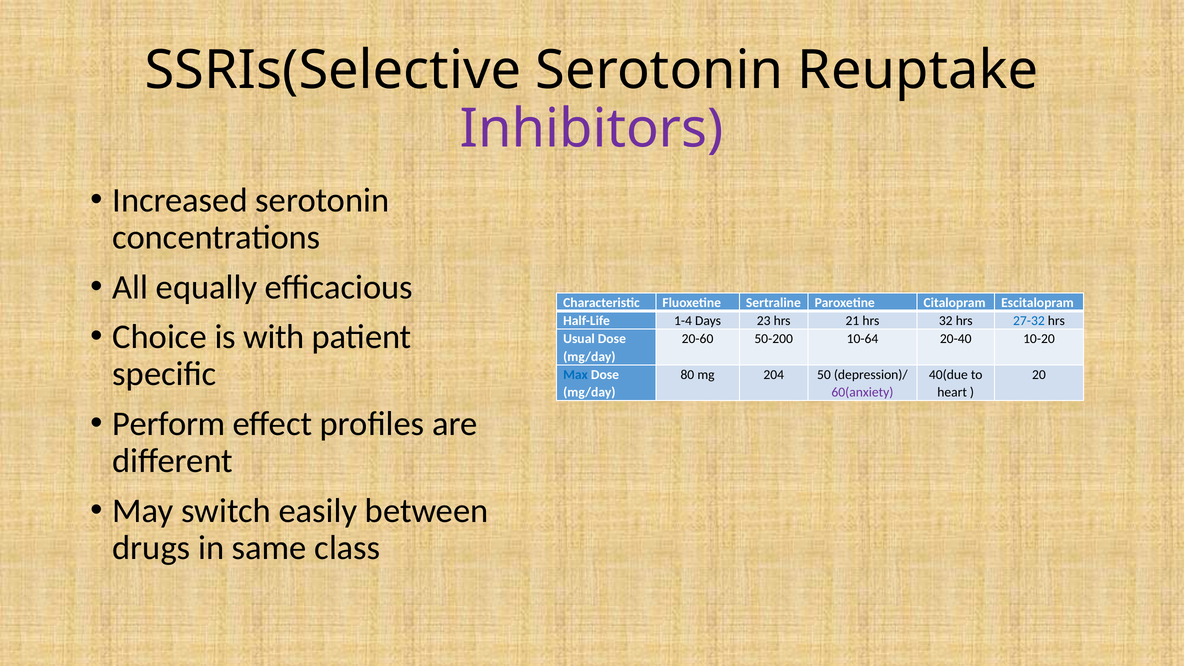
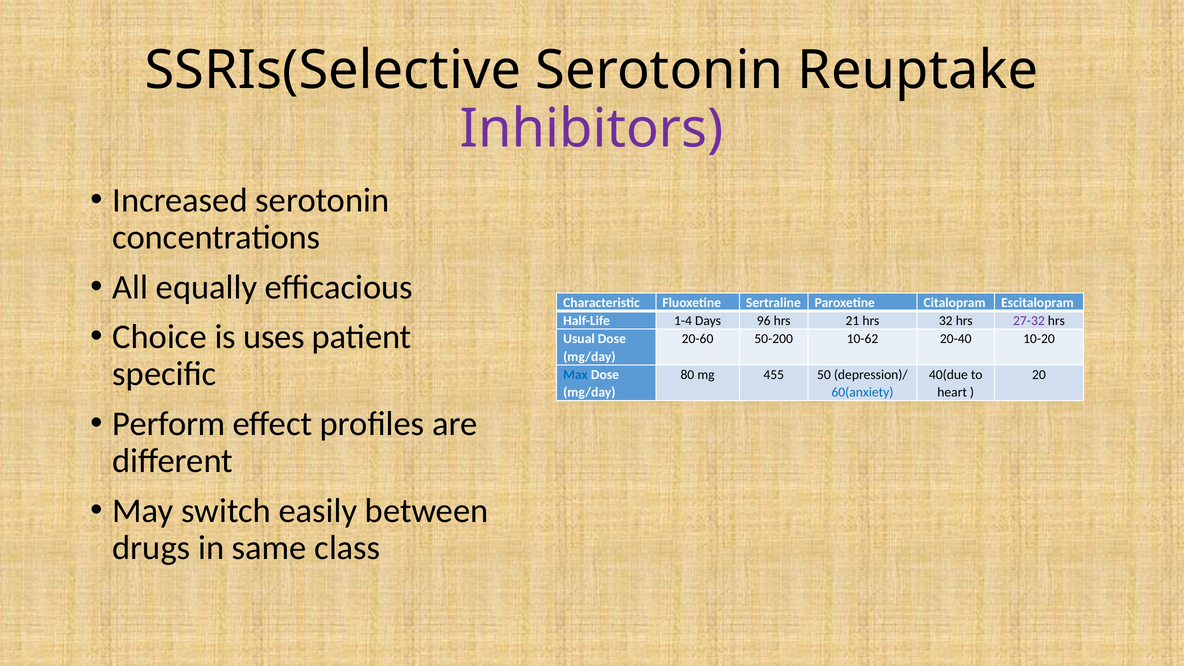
23: 23 -> 96
27-32 colour: blue -> purple
with: with -> uses
10-64: 10-64 -> 10-62
204: 204 -> 455
60(anxiety colour: purple -> blue
